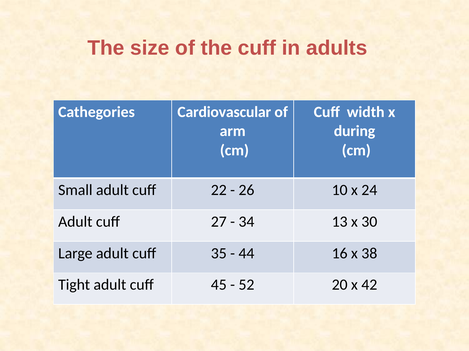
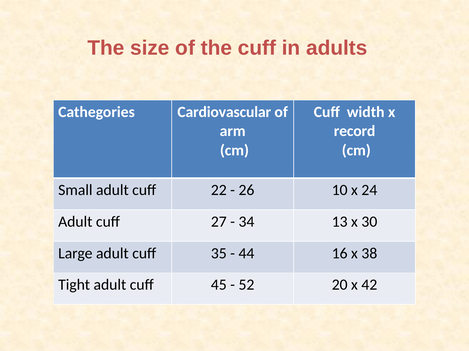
during: during -> record
